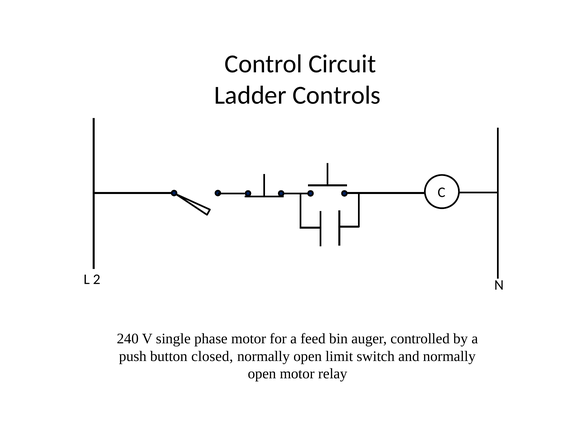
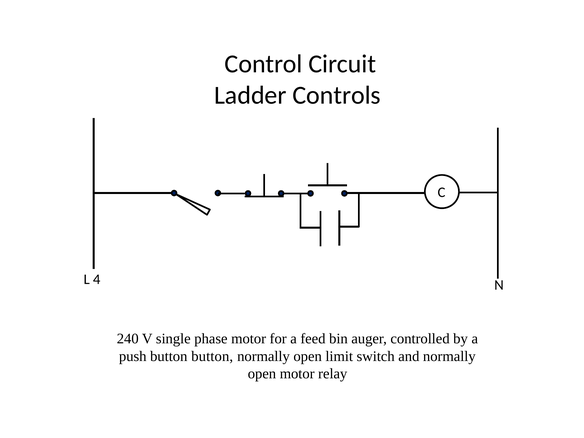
2: 2 -> 4
button closed: closed -> button
